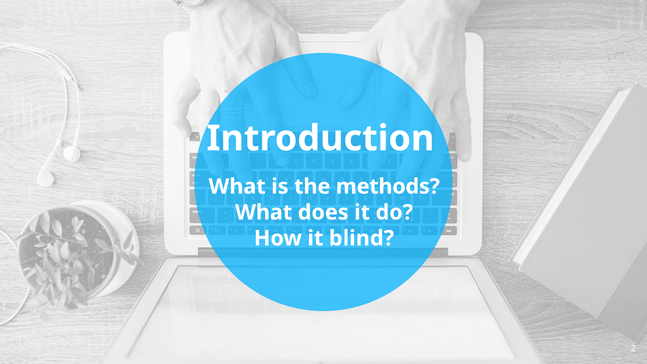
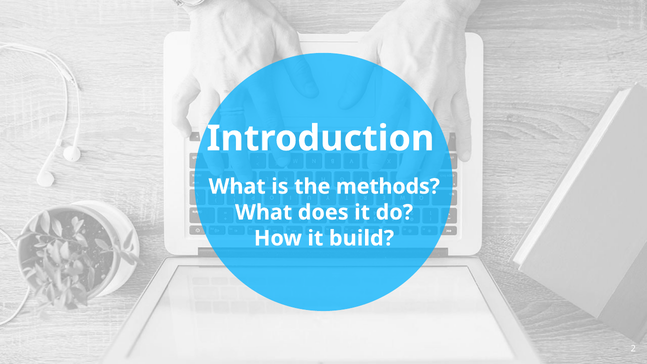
blind: blind -> build
